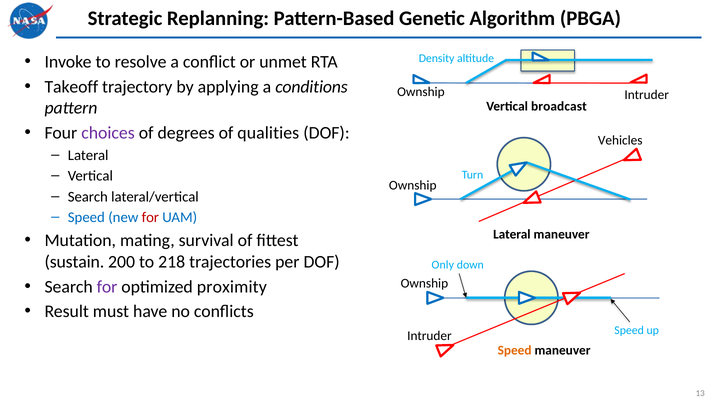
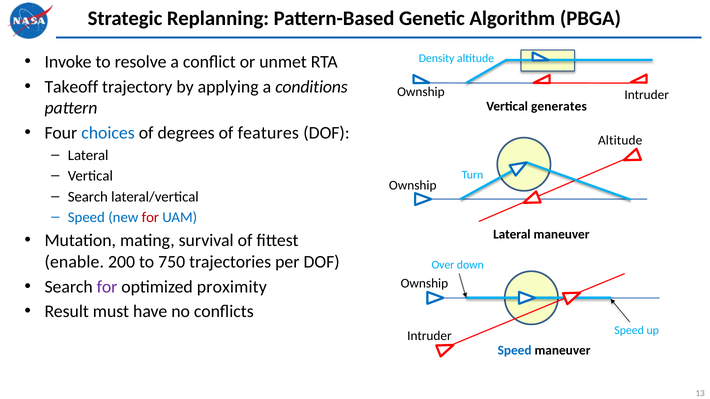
broadcast: broadcast -> generates
choices colour: purple -> blue
qualities: qualities -> features
Vehicles at (620, 140): Vehicles -> Altitude
sustain: sustain -> enable
218: 218 -> 750
Only: Only -> Over
Speed at (515, 351) colour: orange -> blue
